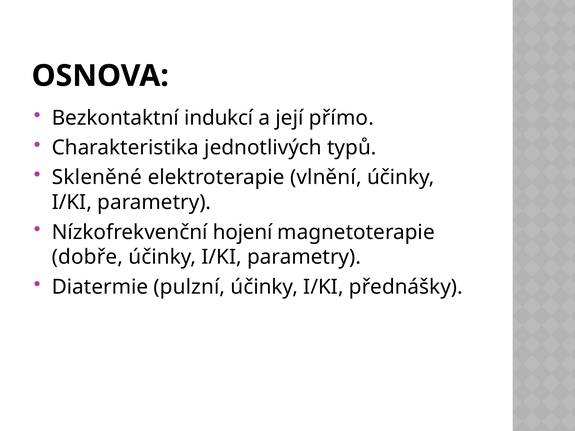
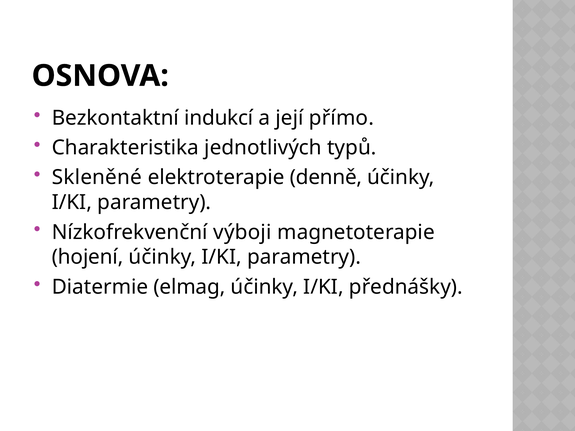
vlnění: vlnění -> denně
hojení: hojení -> výboji
dobře: dobře -> hojení
pulzní: pulzní -> elmag
